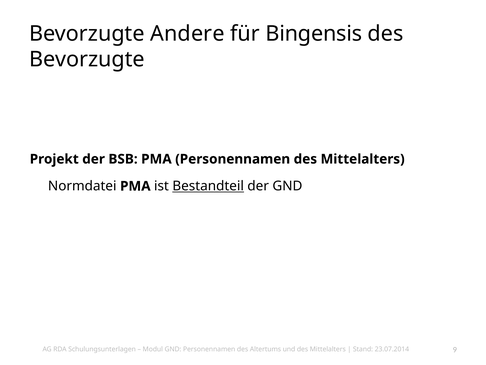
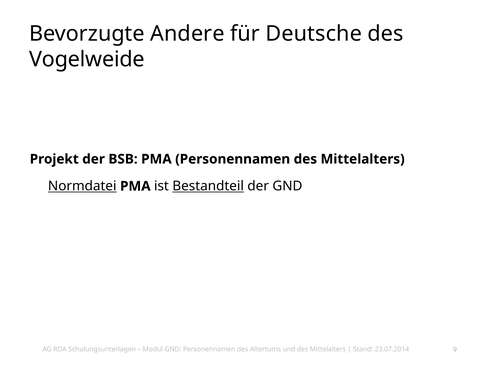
Bingensis: Bingensis -> Deutsche
Bevorzugte at (87, 59): Bevorzugte -> Vogelweide
Normdatei underline: none -> present
